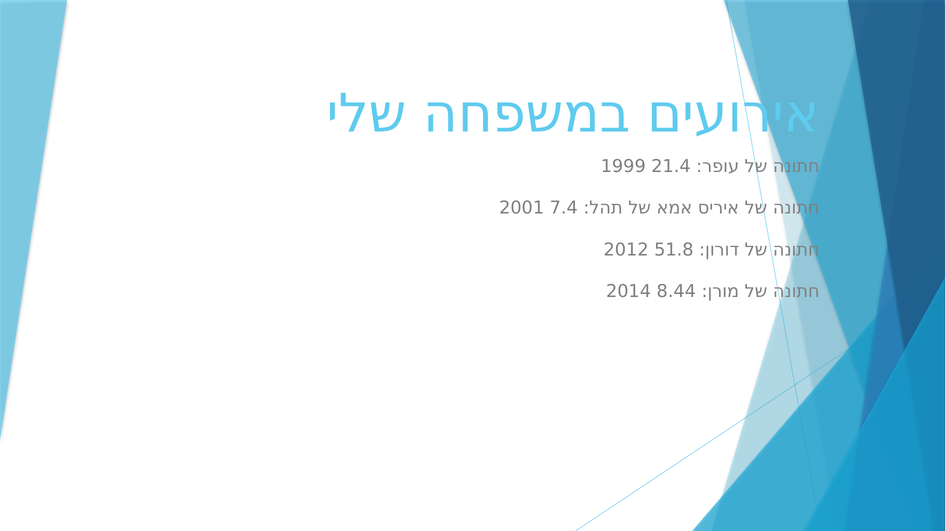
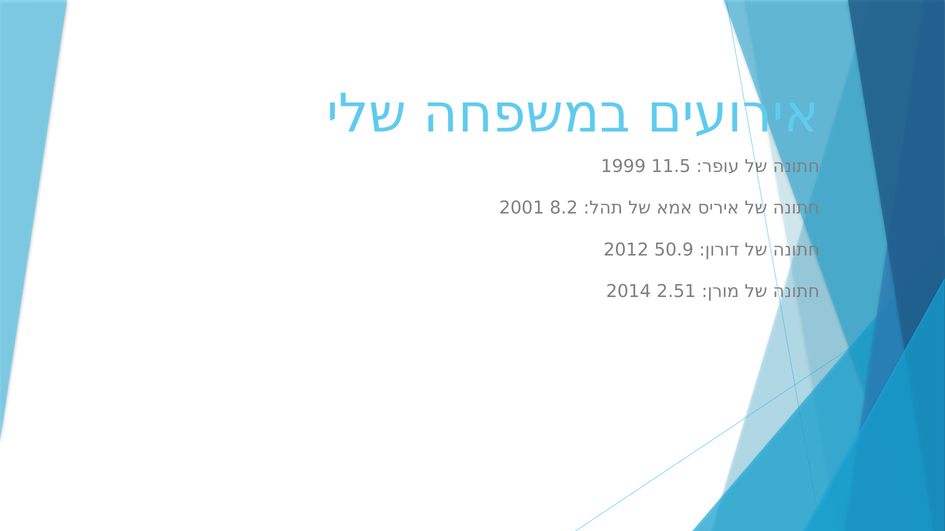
21.4: 21.4 -> 11.5
7.4: 7.4 -> 8.2
51.8: 51.8 -> 50.9
8.44: 8.44 -> 2.51
